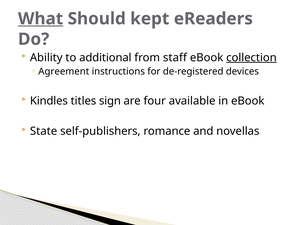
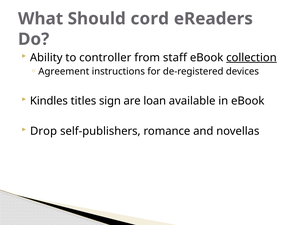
What underline: present -> none
kept: kept -> cord
additional: additional -> controller
four: four -> loan
State: State -> Drop
